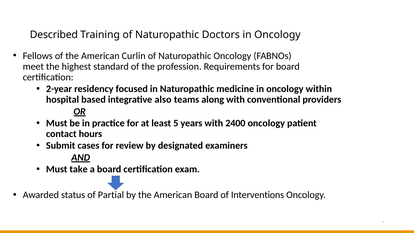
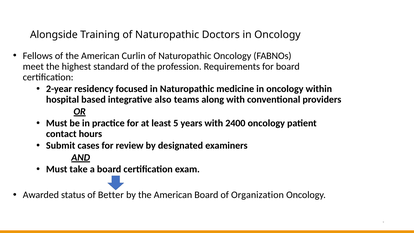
Described: Described -> Alongside
Partial: Partial -> Better
Interventions: Interventions -> Organization
